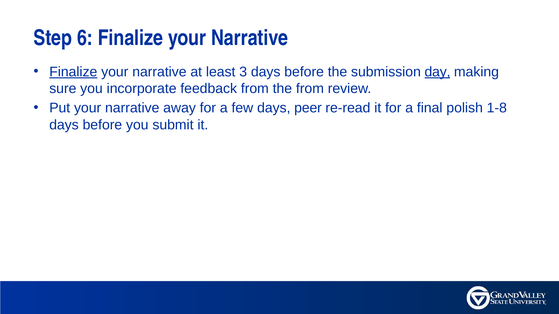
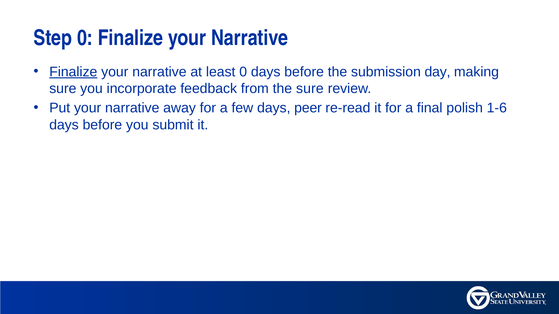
Step 6: 6 -> 0
least 3: 3 -> 0
day underline: present -> none
the from: from -> sure
1-8: 1-8 -> 1-6
